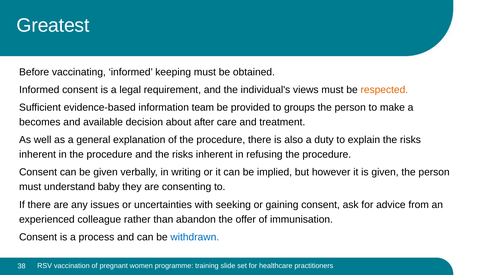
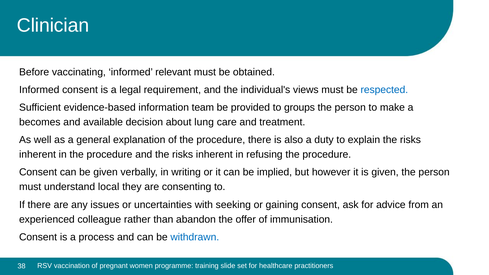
Greatest: Greatest -> Clinician
keeping: keeping -> relevant
respected colour: orange -> blue
after: after -> lung
baby: baby -> local
